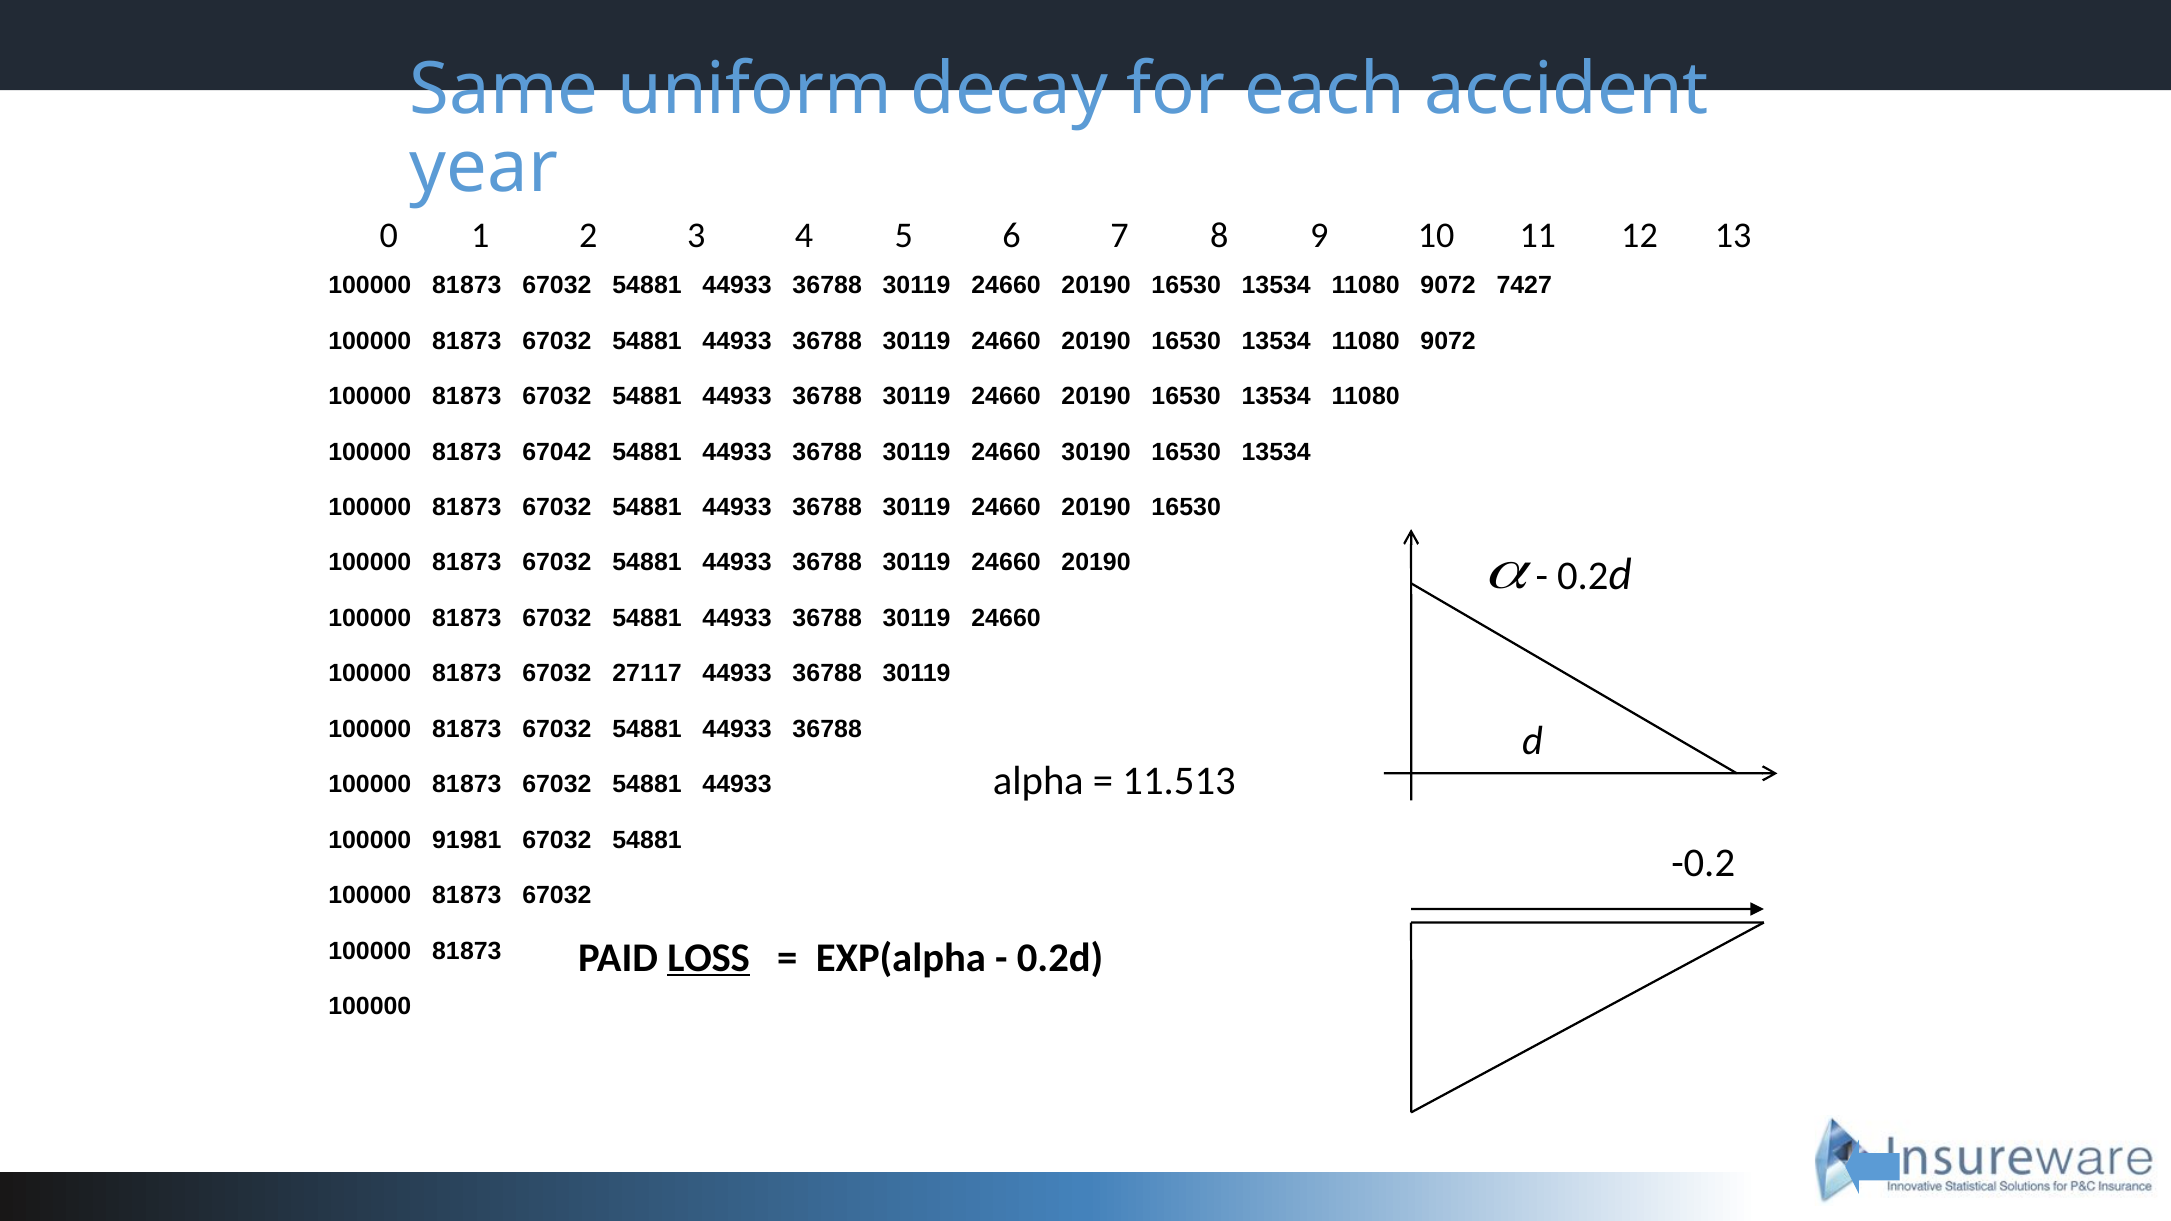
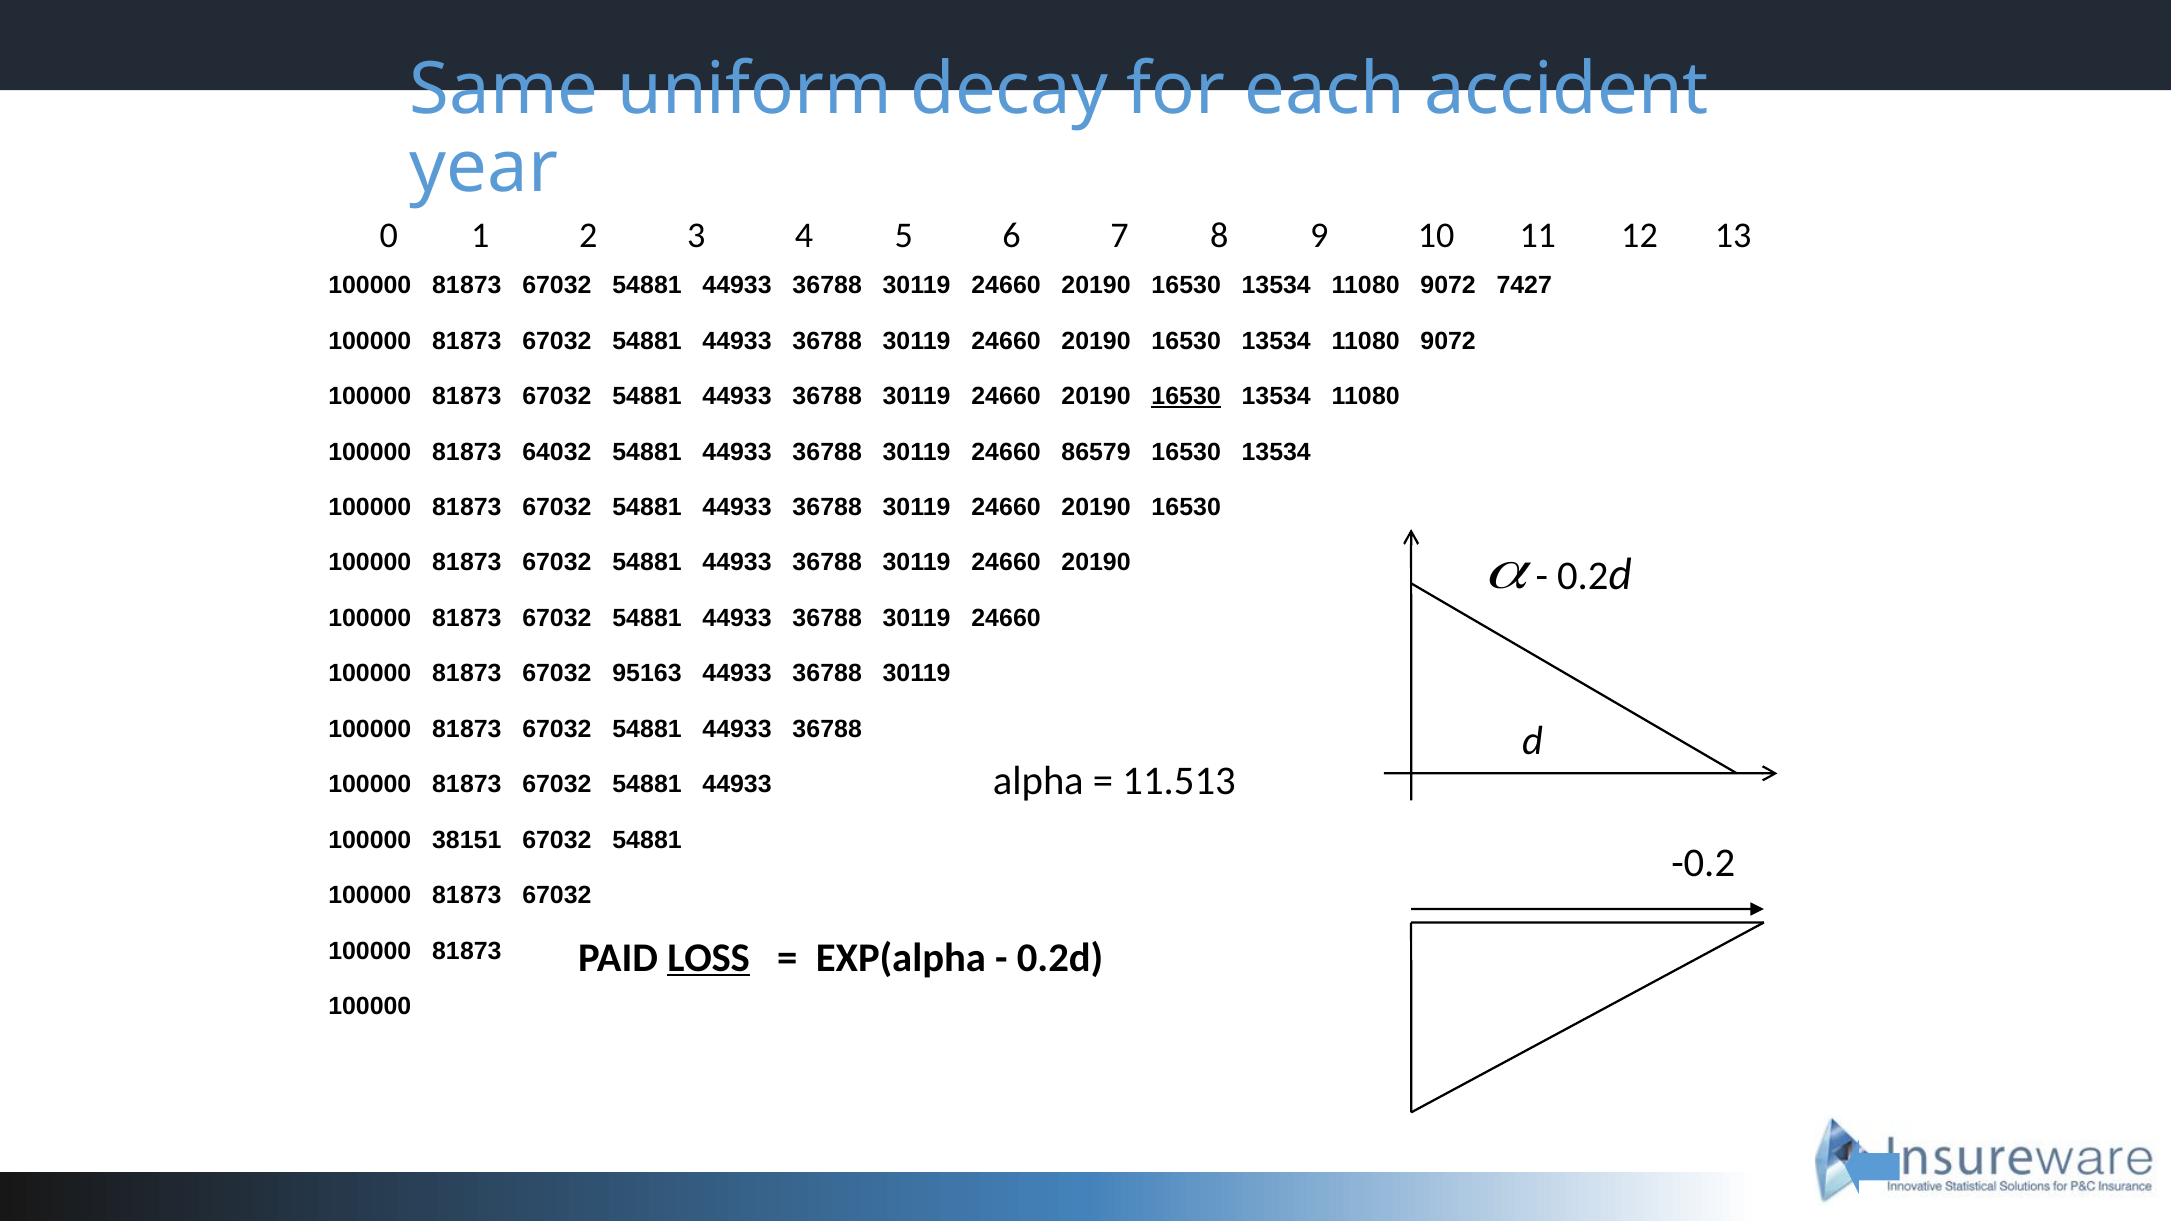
16530 at (1186, 396) underline: none -> present
67042: 67042 -> 64032
30190: 30190 -> 86579
27117: 27117 -> 95163
91981: 91981 -> 38151
